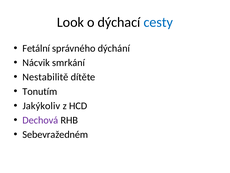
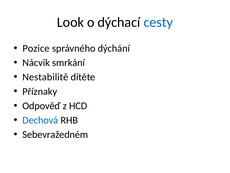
Fetální: Fetální -> Pozice
Tonutím: Tonutím -> Příznaky
Jakýkoliv: Jakýkoliv -> Odpověď
Dechová colour: purple -> blue
